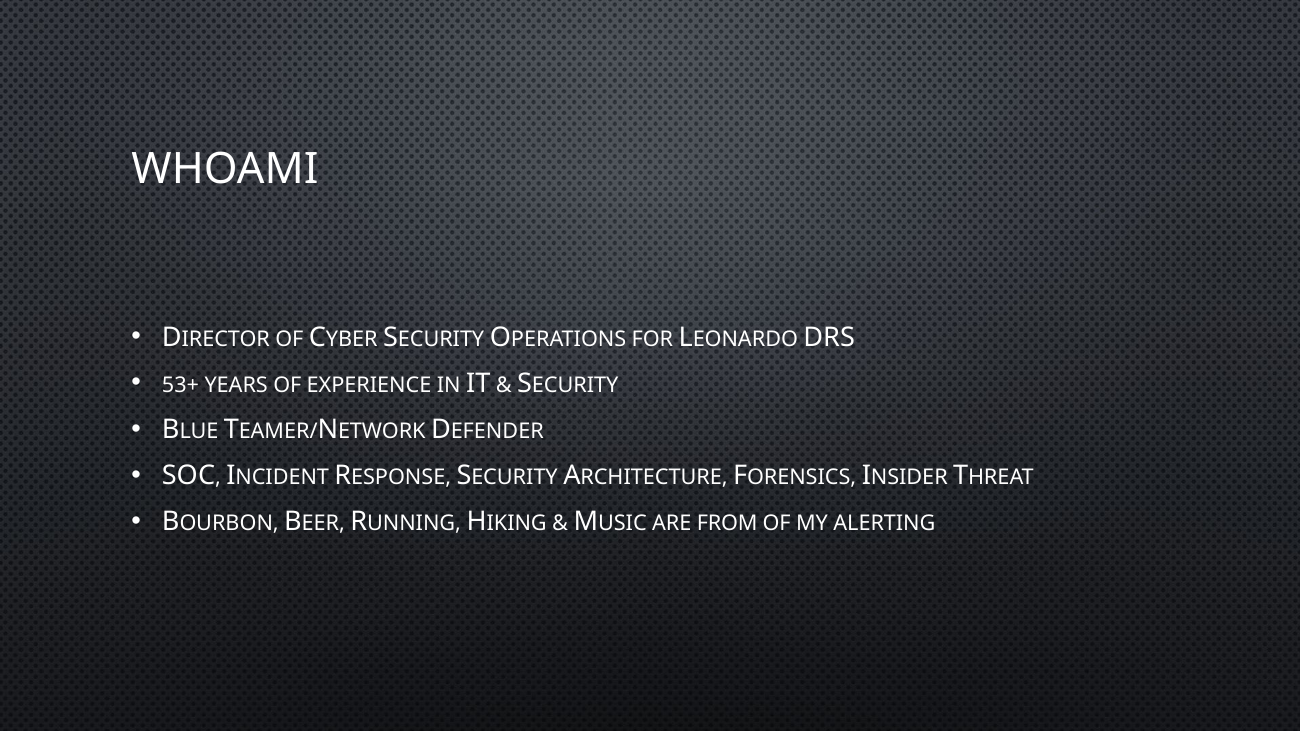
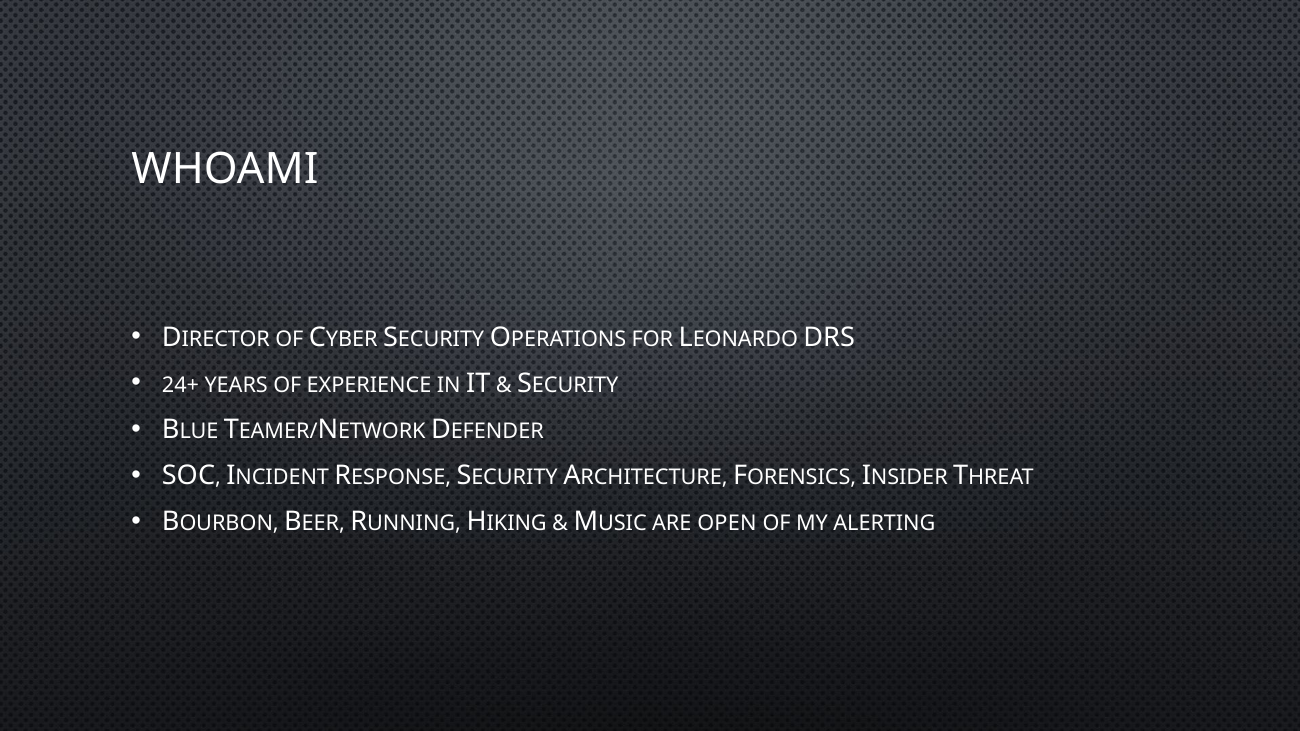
53+: 53+ -> 24+
FROM: FROM -> OPEN
